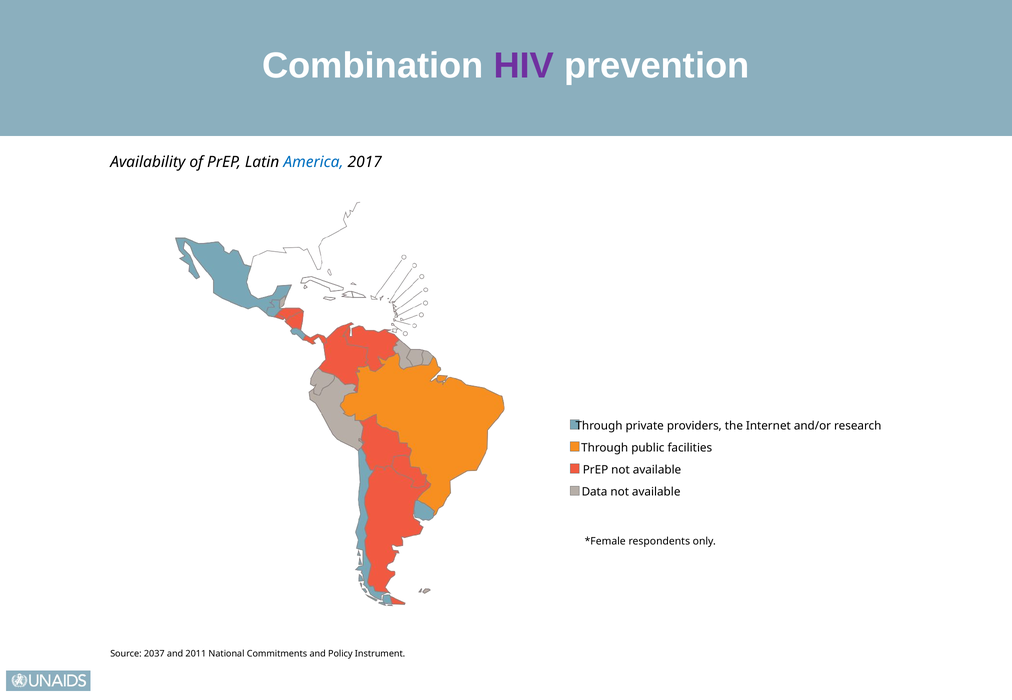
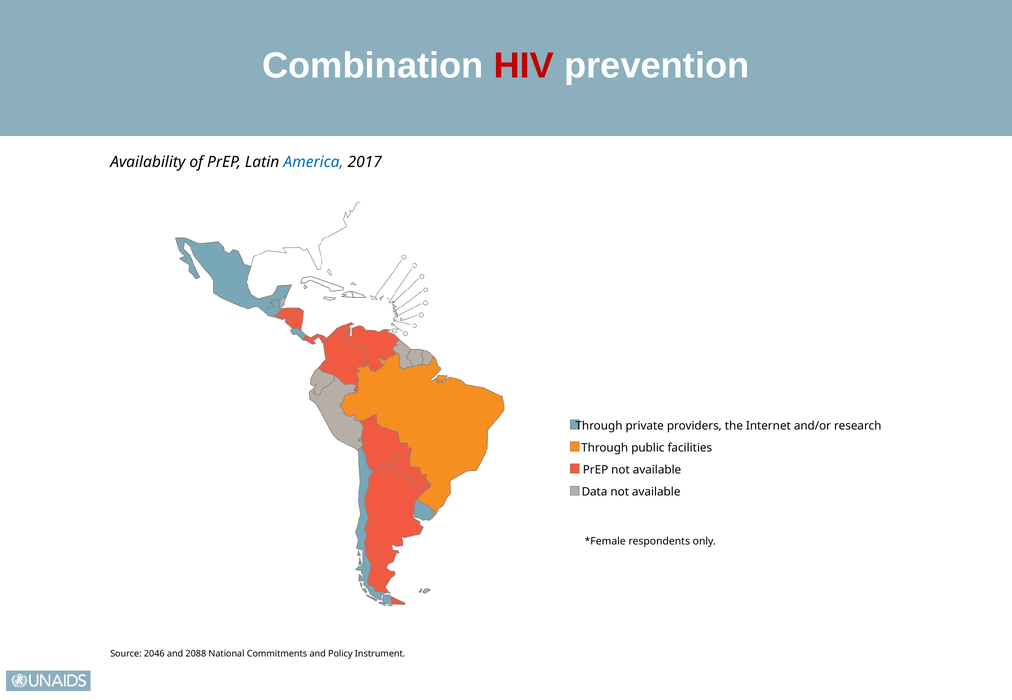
HIV colour: purple -> red
2037: 2037 -> 2046
2011: 2011 -> 2088
